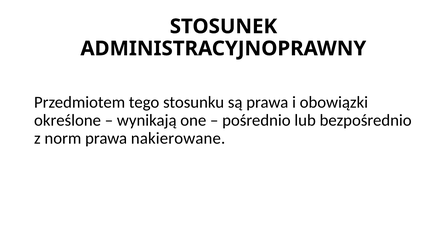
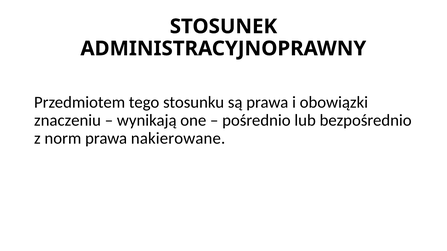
określone: określone -> znaczeniu
